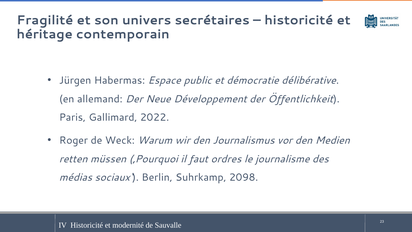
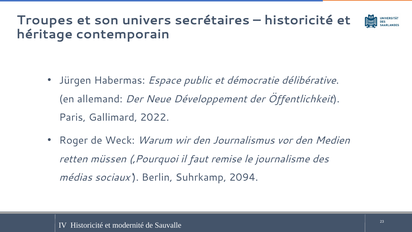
Fragilité: Fragilité -> Troupes
ordres: ordres -> remise
2098: 2098 -> 2094
